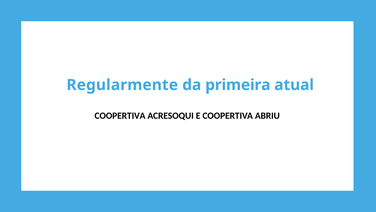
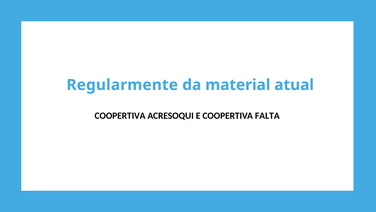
primeira: primeira -> material
ABRIU: ABRIU -> FALTA
